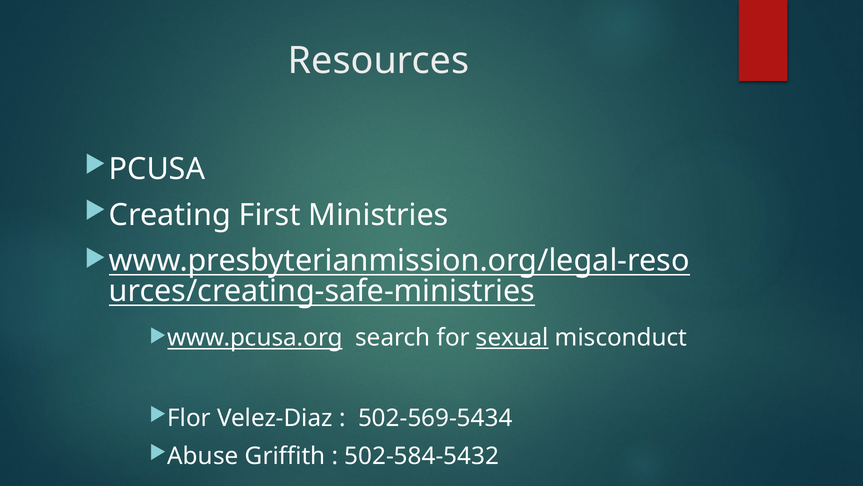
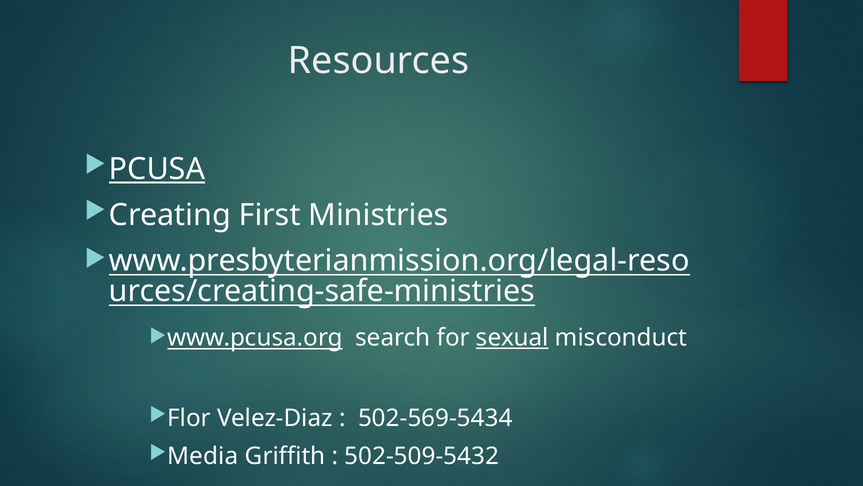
PCUSA underline: none -> present
Abuse: Abuse -> Media
502-584-5432: 502-584-5432 -> 502-509-5432
